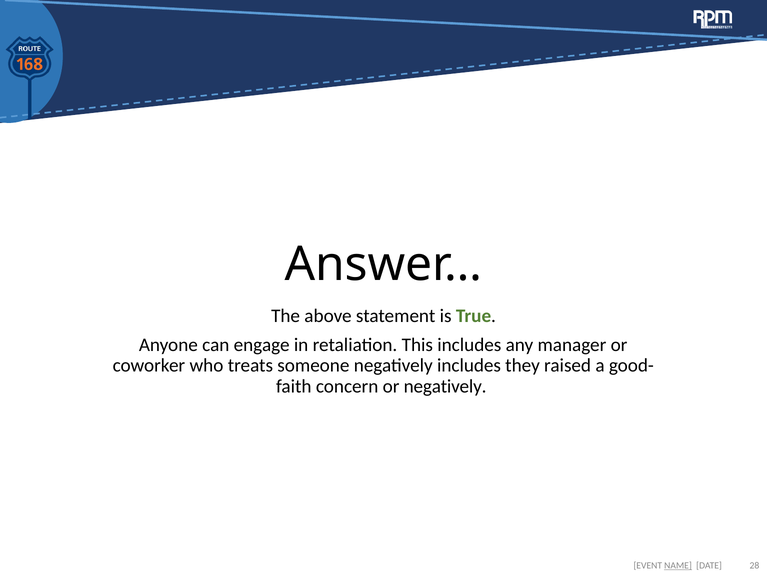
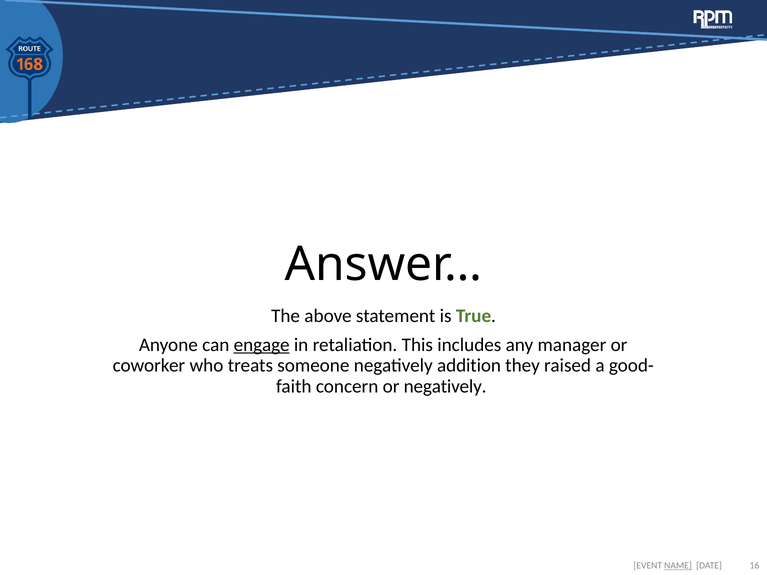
engage underline: none -> present
negatively includes: includes -> addition
28: 28 -> 16
